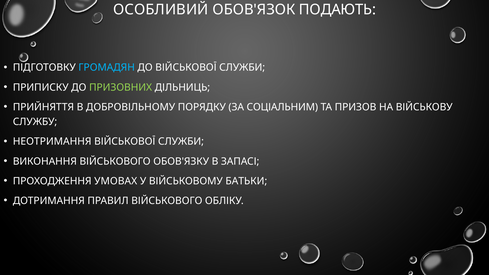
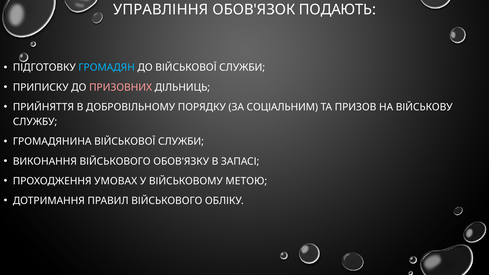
ОСОБЛИВИЙ: ОСОБЛИВИЙ -> УПРАВЛІННЯ
ПРИЗОВНИХ colour: light green -> pink
НЕОТРИМАННЯ: НЕОТРИМАННЯ -> ГРОМАДЯНИНА
БАТЬКИ: БАТЬКИ -> МЕТОЮ
